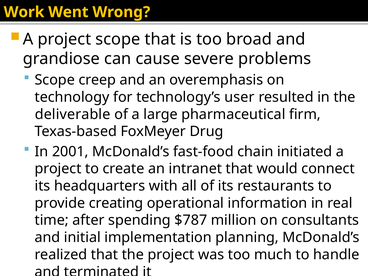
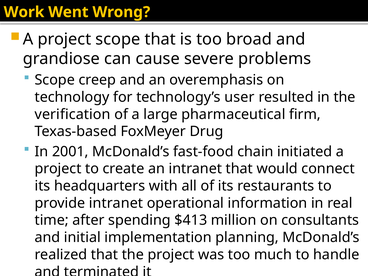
deliverable: deliverable -> verification
provide creating: creating -> intranet
$787: $787 -> $413
